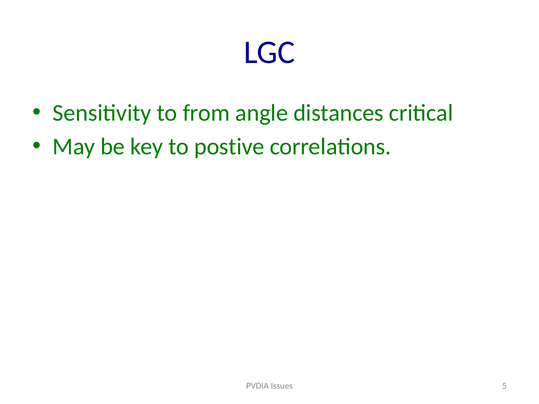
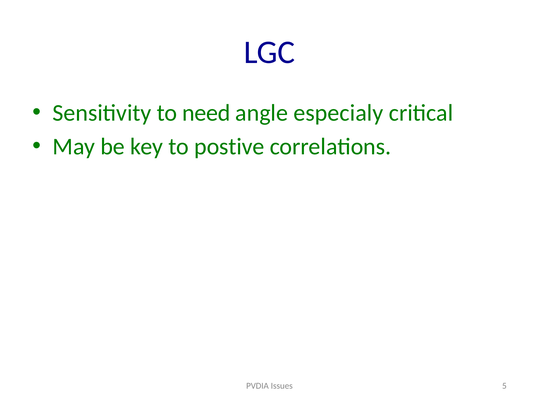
from: from -> need
distances: distances -> especialy
